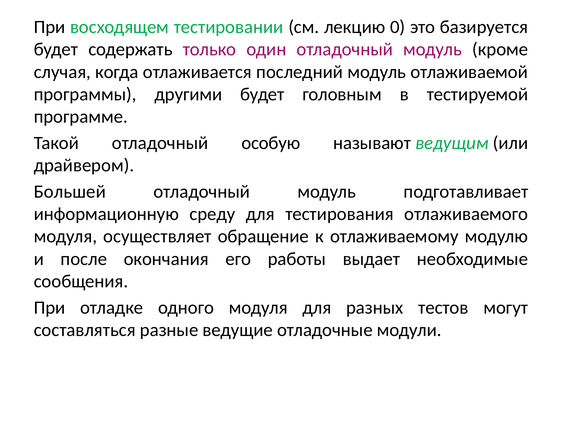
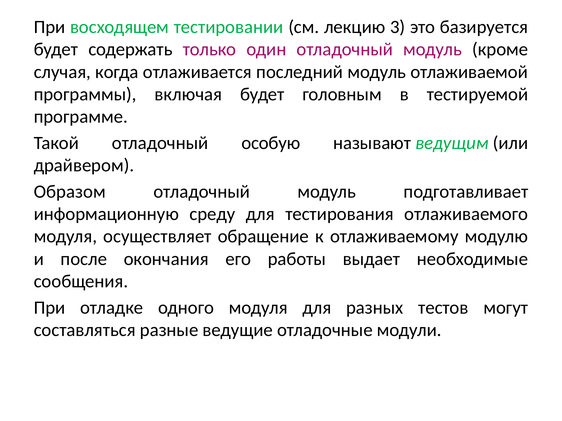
0: 0 -> 3
другими: другими -> включая
Большей: Большей -> Образом
